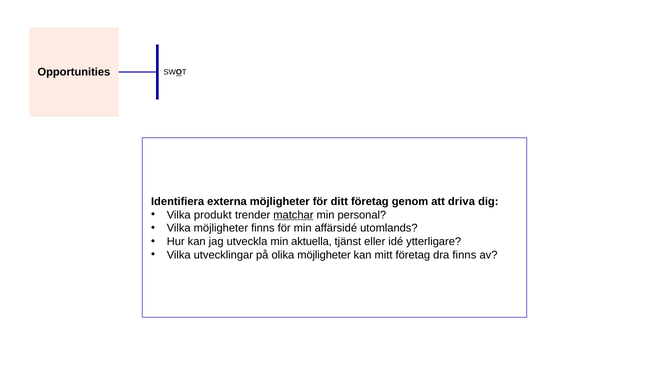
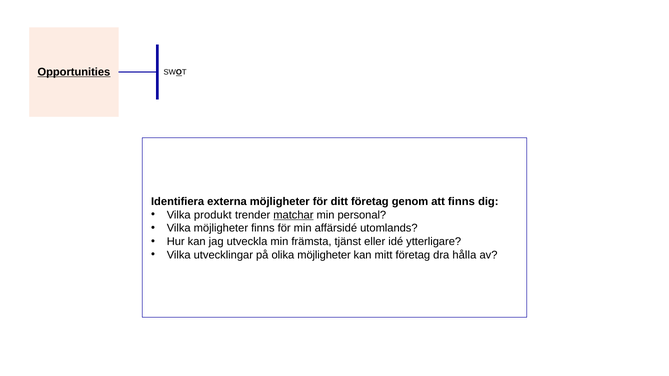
Opportunities underline: none -> present
att driva: driva -> finns
aktuella: aktuella -> främsta
dra finns: finns -> hålla
